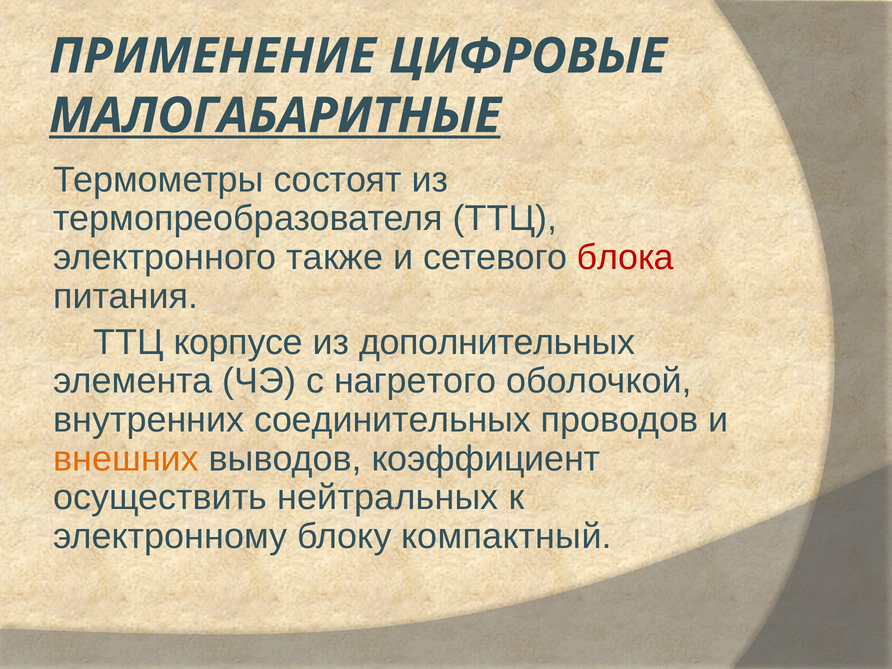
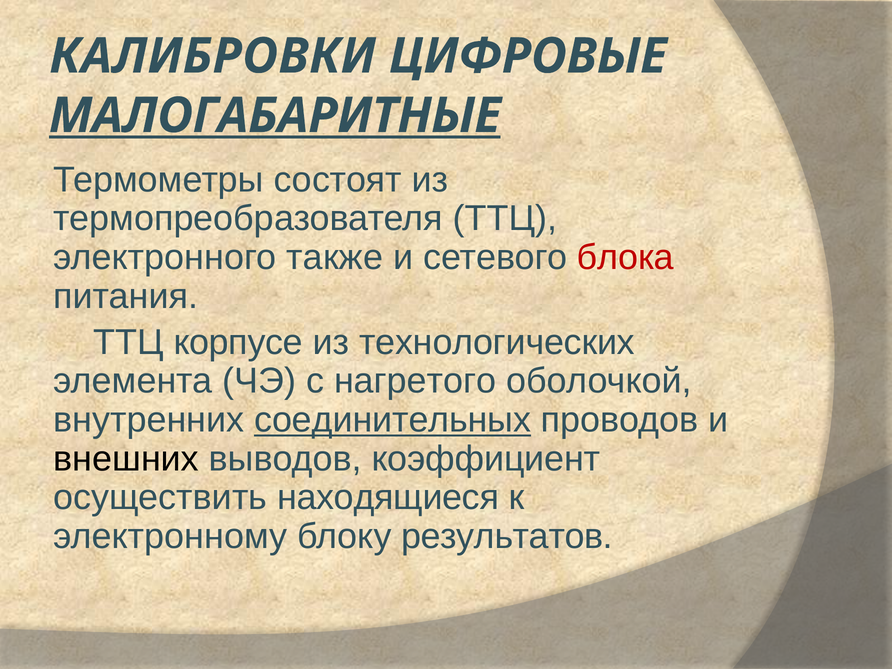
ПРИМЕНЕНИЕ: ПРИМЕНЕНИЕ -> КАЛИБРОВКИ
дополнительных: дополнительных -> технологических
соединительных underline: none -> present
внешних colour: orange -> black
нейтральных: нейтральных -> находящиеся
компактный: компактный -> результатов
